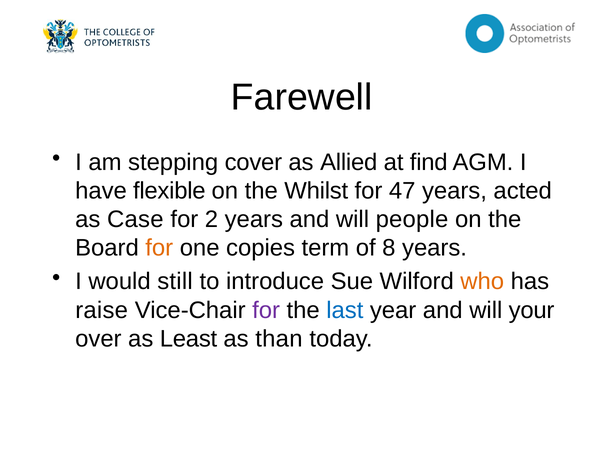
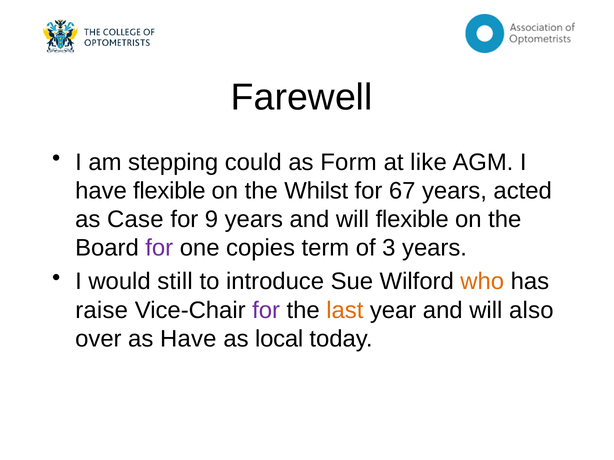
cover: cover -> could
Allied: Allied -> Form
find: find -> like
47: 47 -> 67
2: 2 -> 9
will people: people -> flexible
for at (159, 248) colour: orange -> purple
8: 8 -> 3
last colour: blue -> orange
your: your -> also
as Least: Least -> Have
than: than -> local
